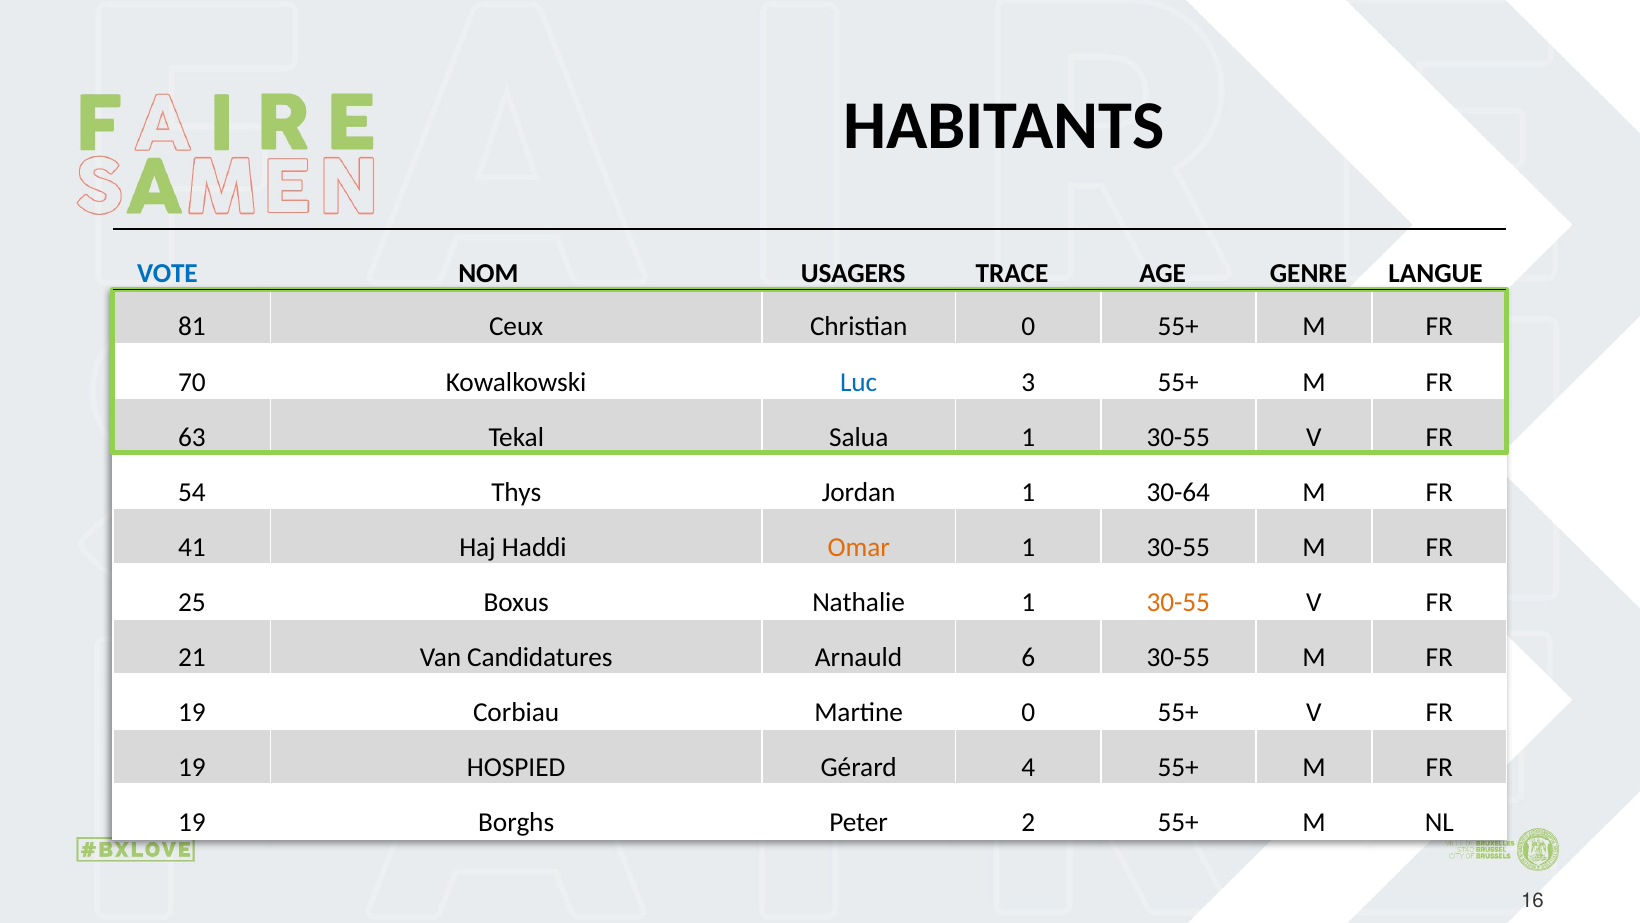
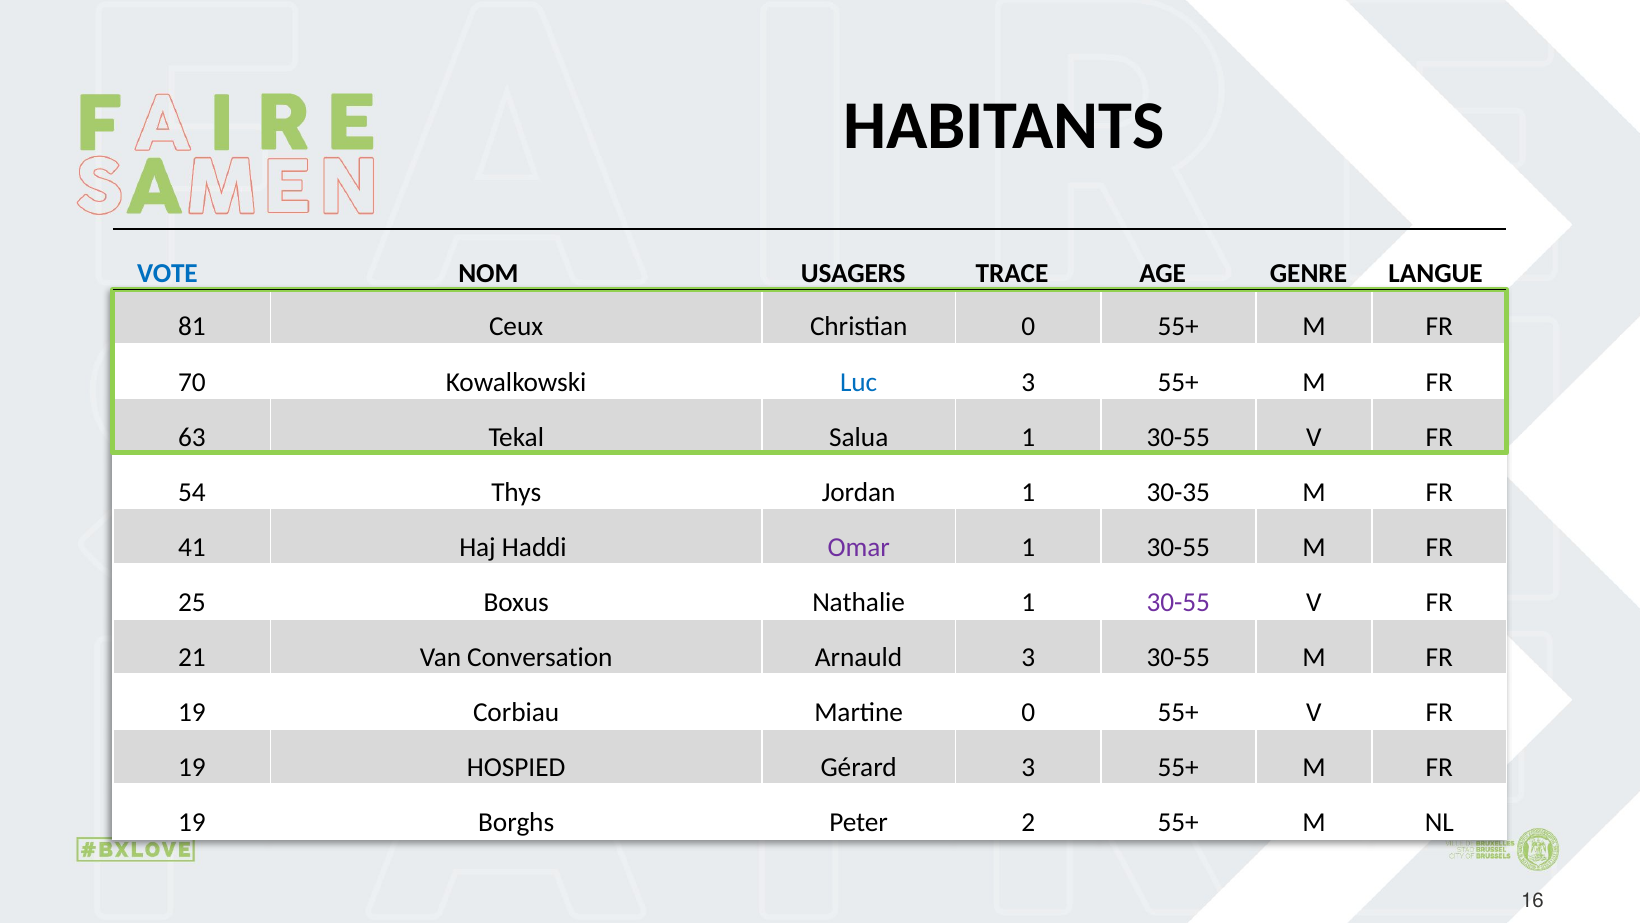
30-64: 30-64 -> 30-35
Omar colour: orange -> purple
30-55 at (1178, 602) colour: orange -> purple
Candidatures: Candidatures -> Conversation
Arnauld 6: 6 -> 3
Gérard 4: 4 -> 3
